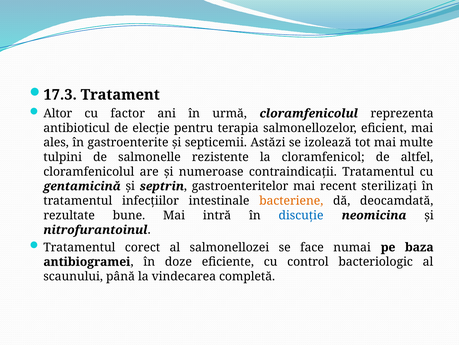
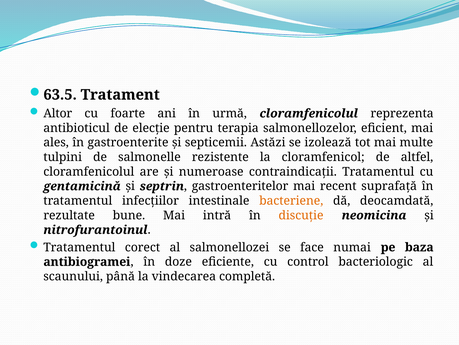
17.3: 17.3 -> 63.5
factor: factor -> foarte
sterilizaţi: sterilizaţi -> suprafaţă
discuţie colour: blue -> orange
